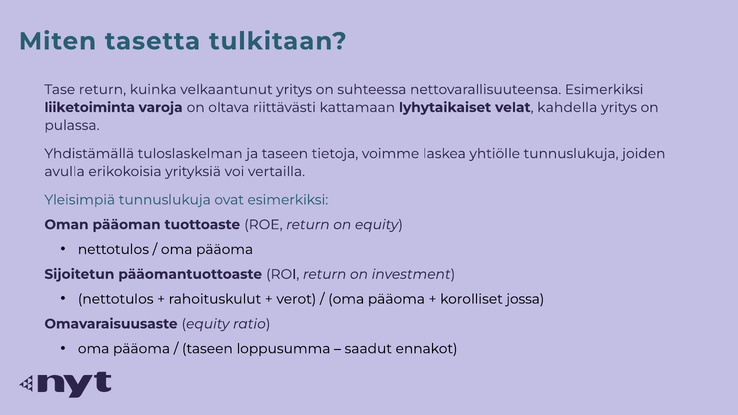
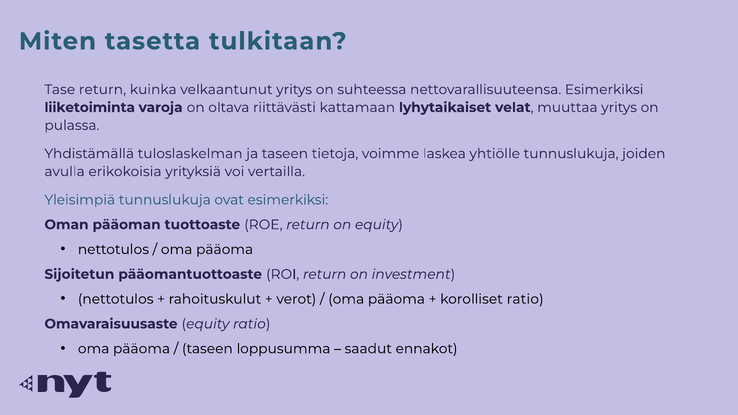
kahdella: kahdella -> muuttaa
korolliset jossa: jossa -> ratio
